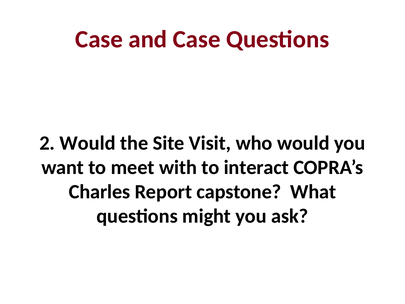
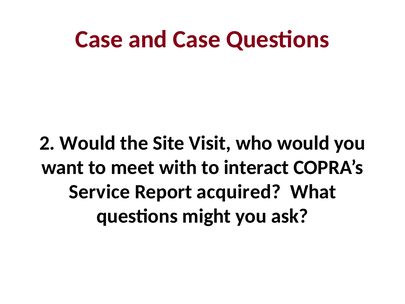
Charles: Charles -> Service
capstone: capstone -> acquired
